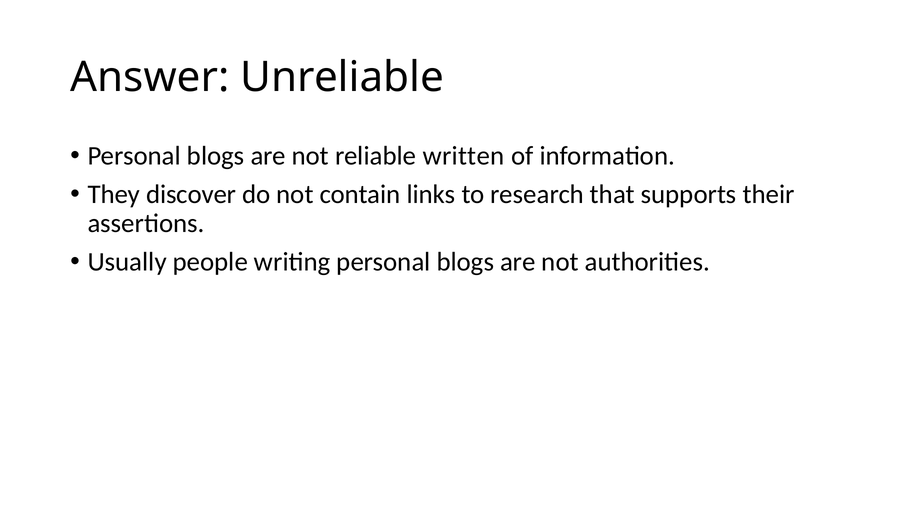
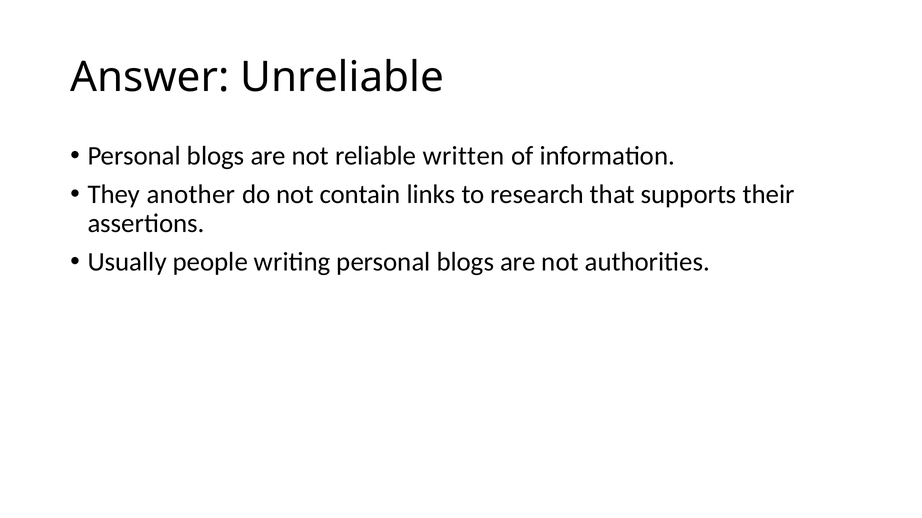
discover: discover -> another
